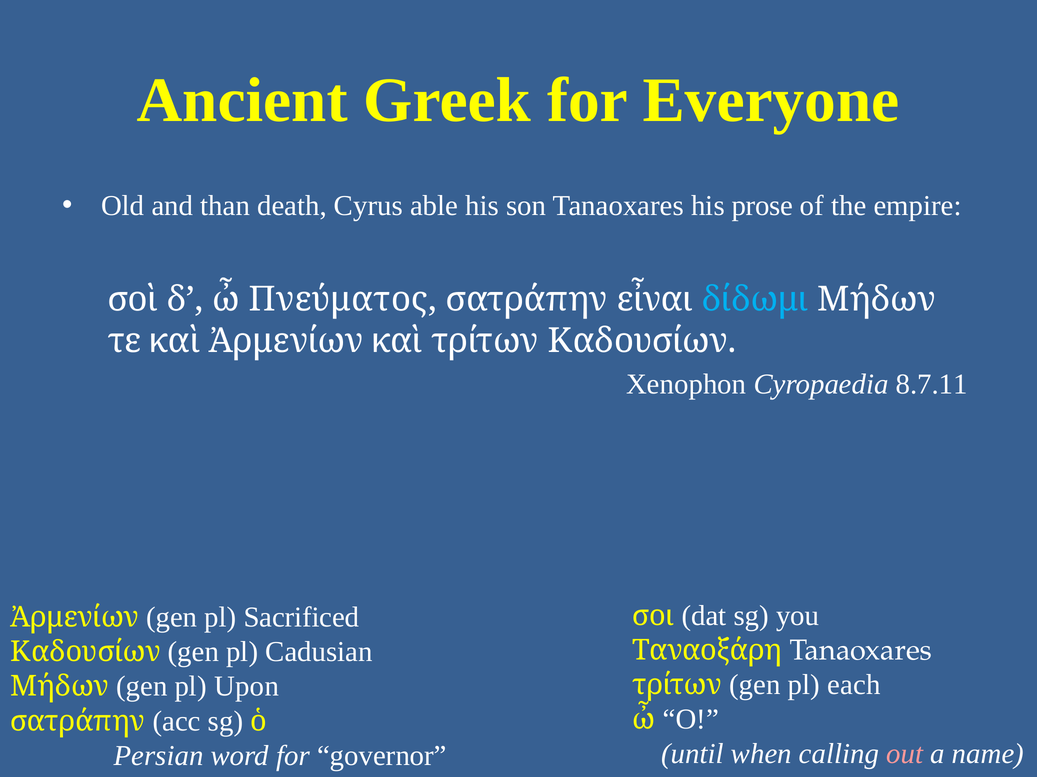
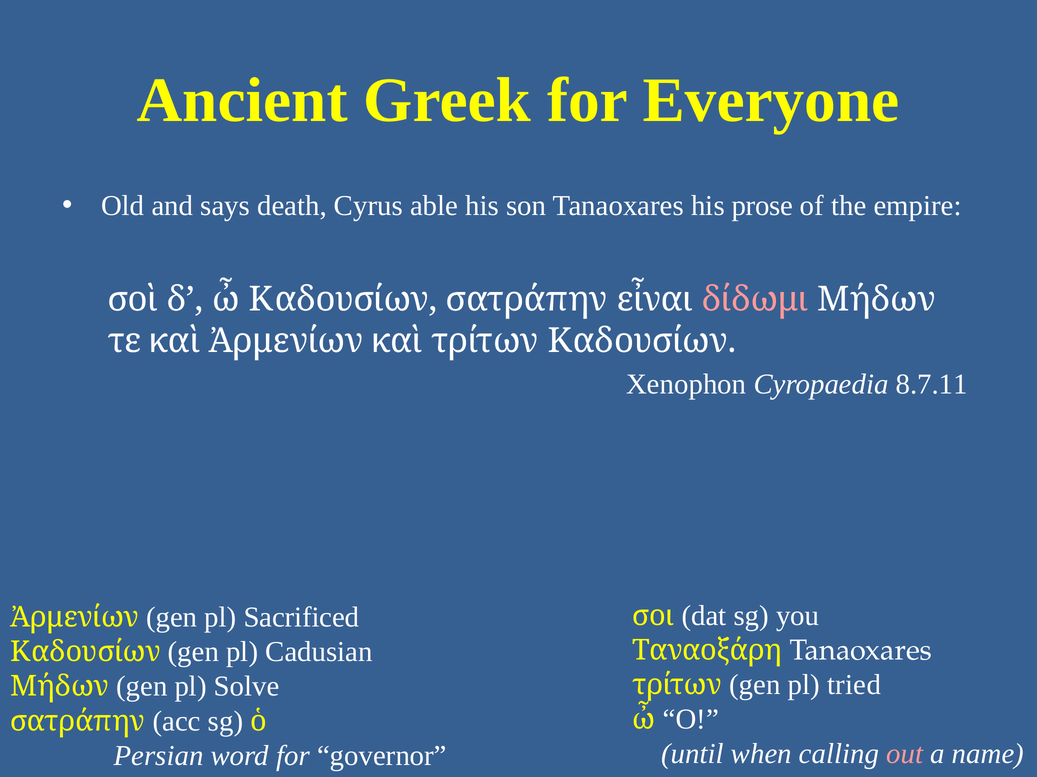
than: than -> says
ὦ Πνεύματος: Πνεύματος -> Καδουσίων
δίδωμι colour: light blue -> pink
each: each -> tried
Upon: Upon -> Solve
